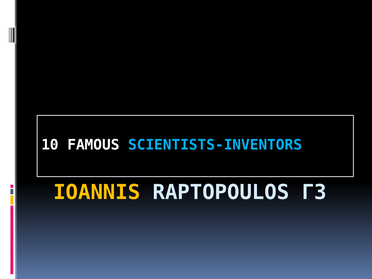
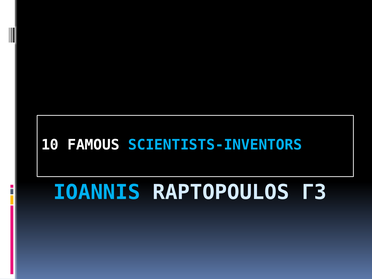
IOANNIS colour: yellow -> light blue
